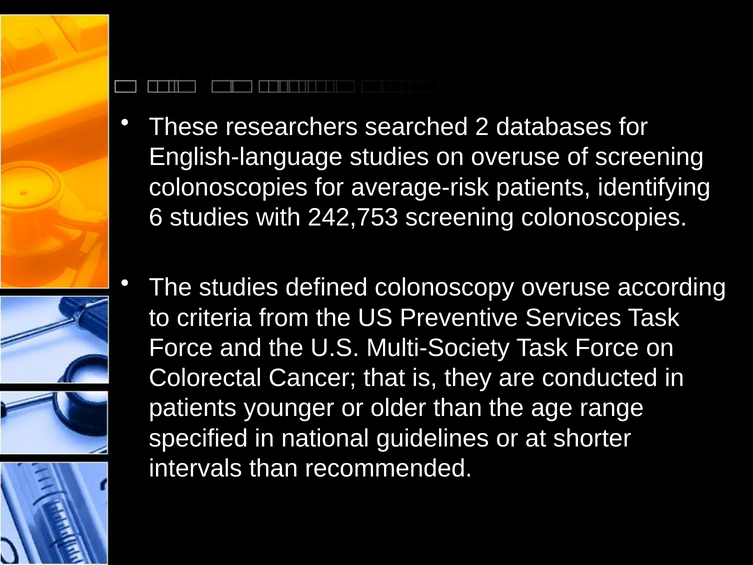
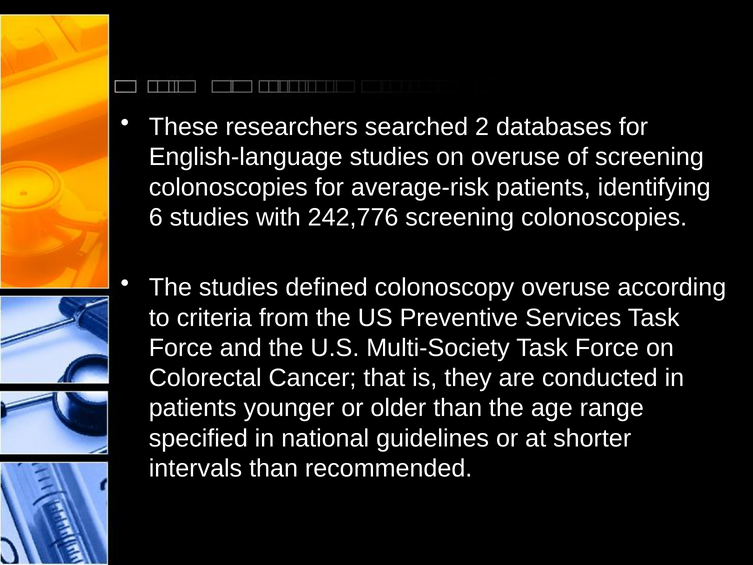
242,753: 242,753 -> 242,776
